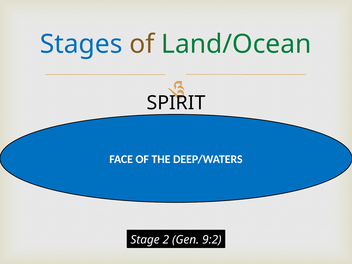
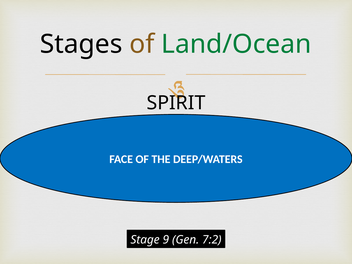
Stages colour: blue -> black
2: 2 -> 9
9:2: 9:2 -> 7:2
